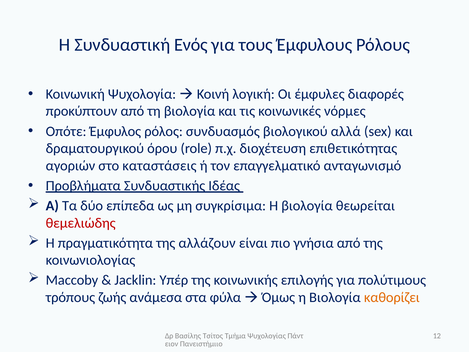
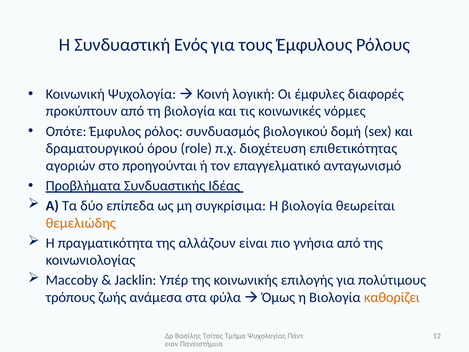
αλλά: αλλά -> δομή
καταστάσεις: καταστάσεις -> προηγούνται
θεμελιώδης colour: red -> orange
